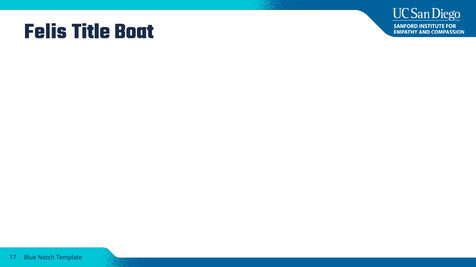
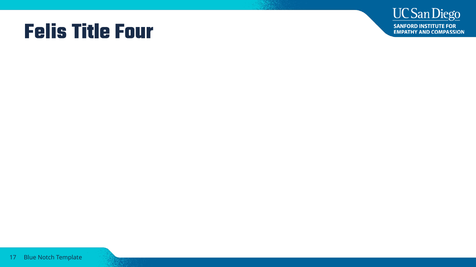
Boat: Boat -> Four
